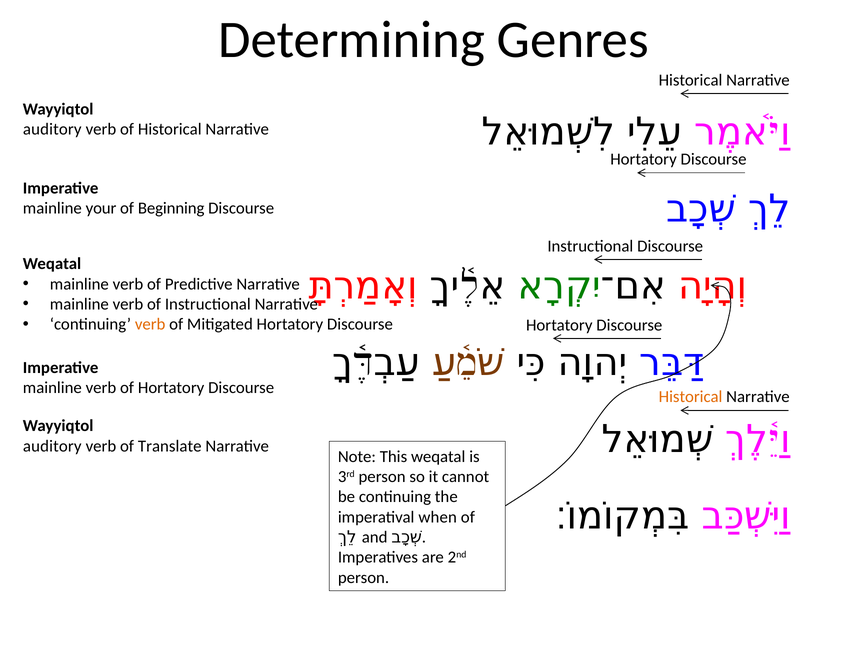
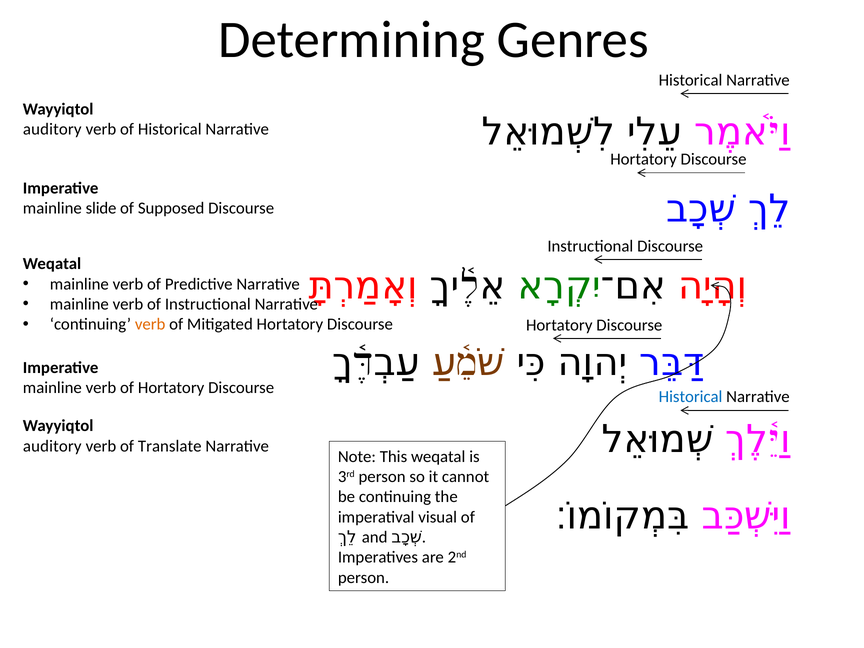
your: your -> slide
Beginning: Beginning -> Supposed
Historical at (691, 397) colour: orange -> blue
when: when -> visual
